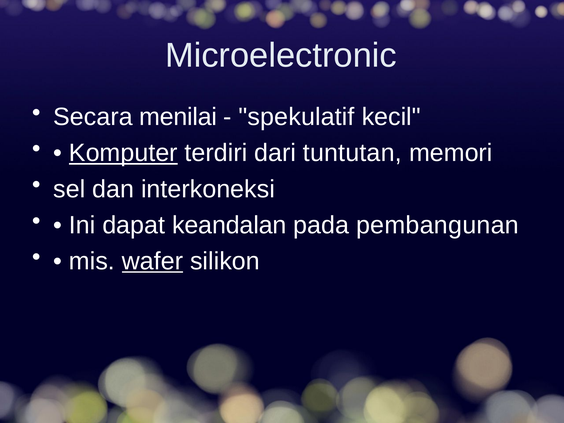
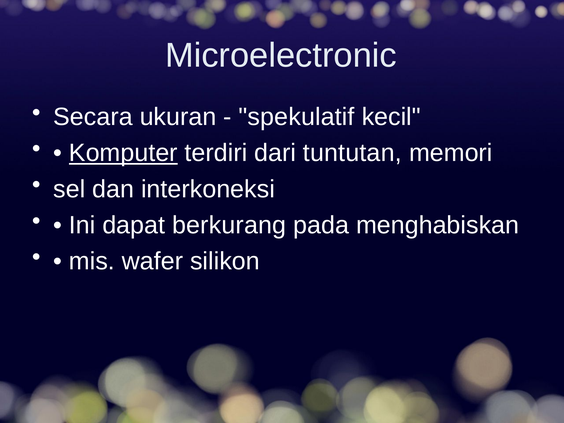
menilai: menilai -> ukuran
keandalan: keandalan -> berkurang
pembangunan: pembangunan -> menghabiskan
wafer underline: present -> none
